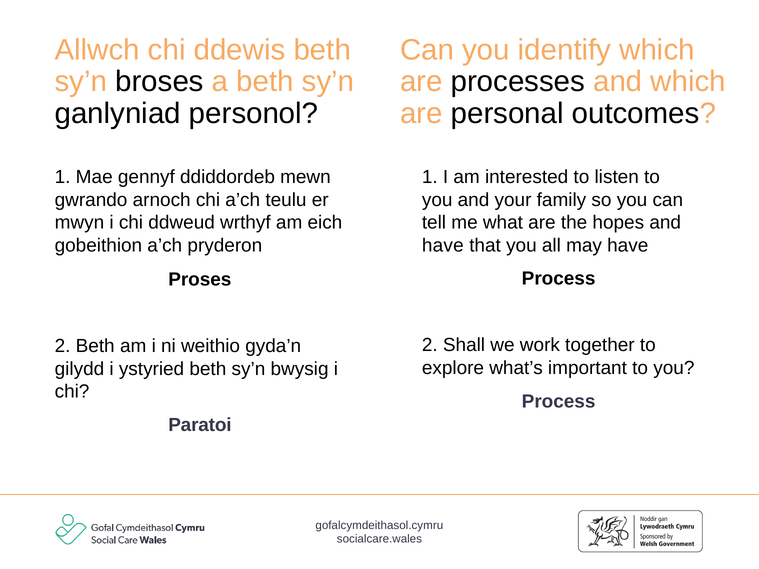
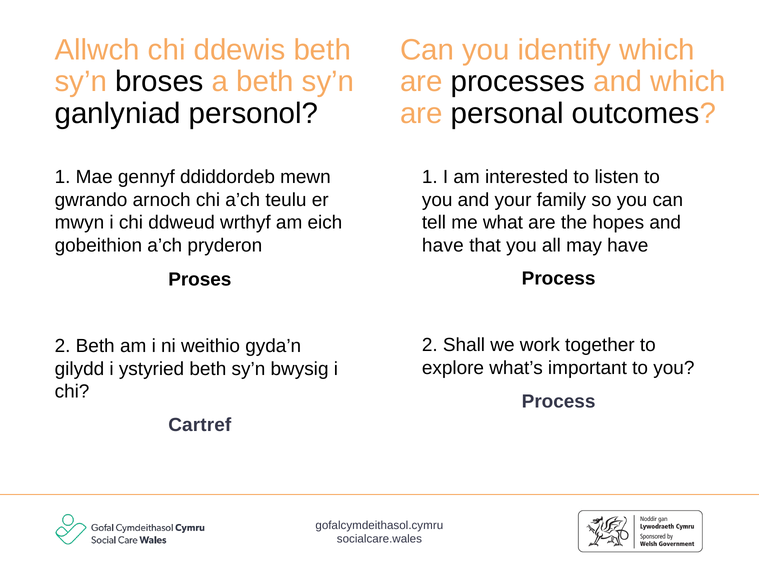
Paratoi: Paratoi -> Cartref
